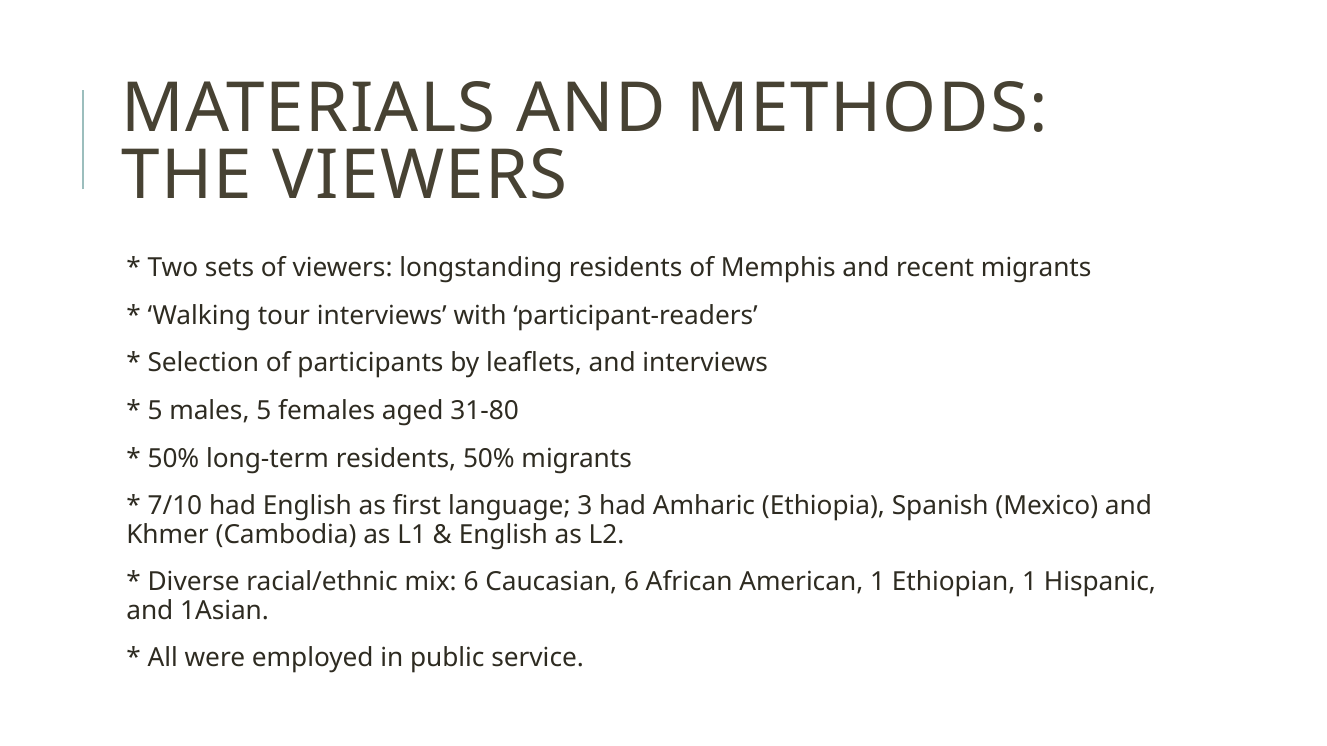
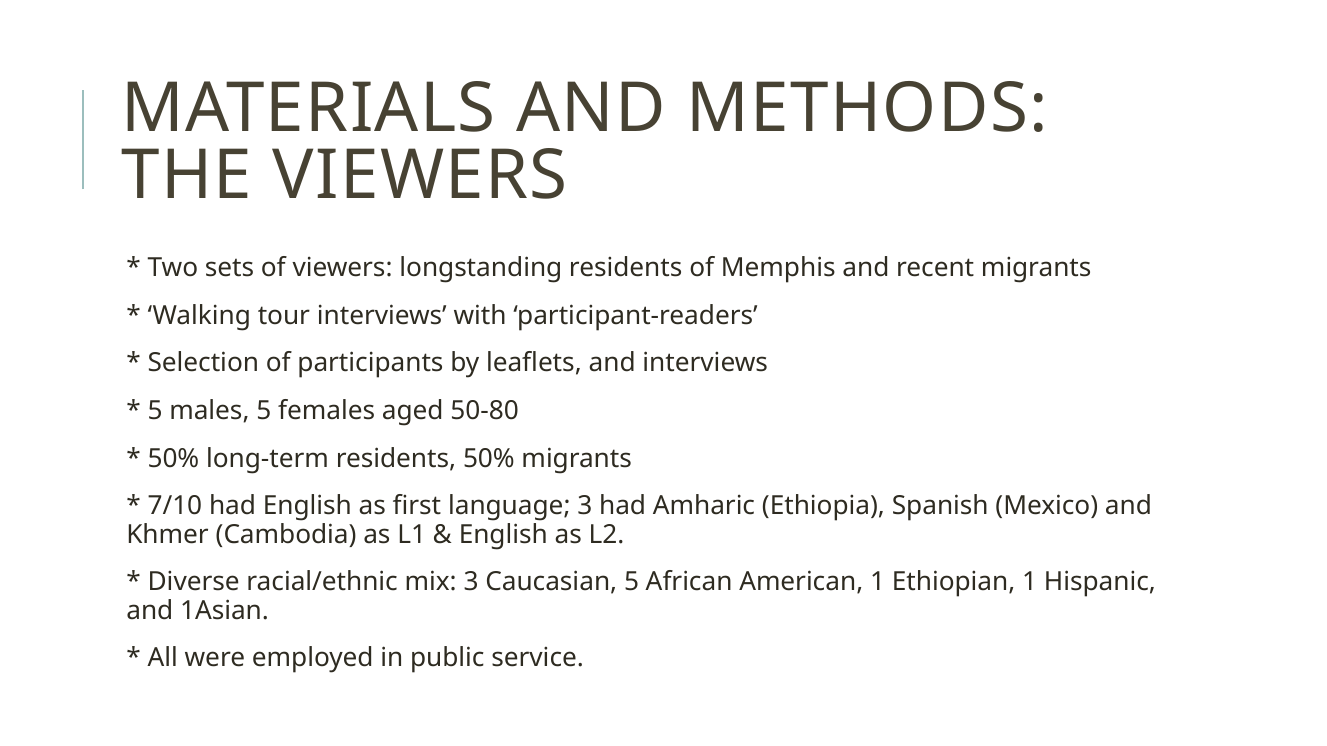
31-80: 31-80 -> 50-80
mix 6: 6 -> 3
Caucasian 6: 6 -> 5
